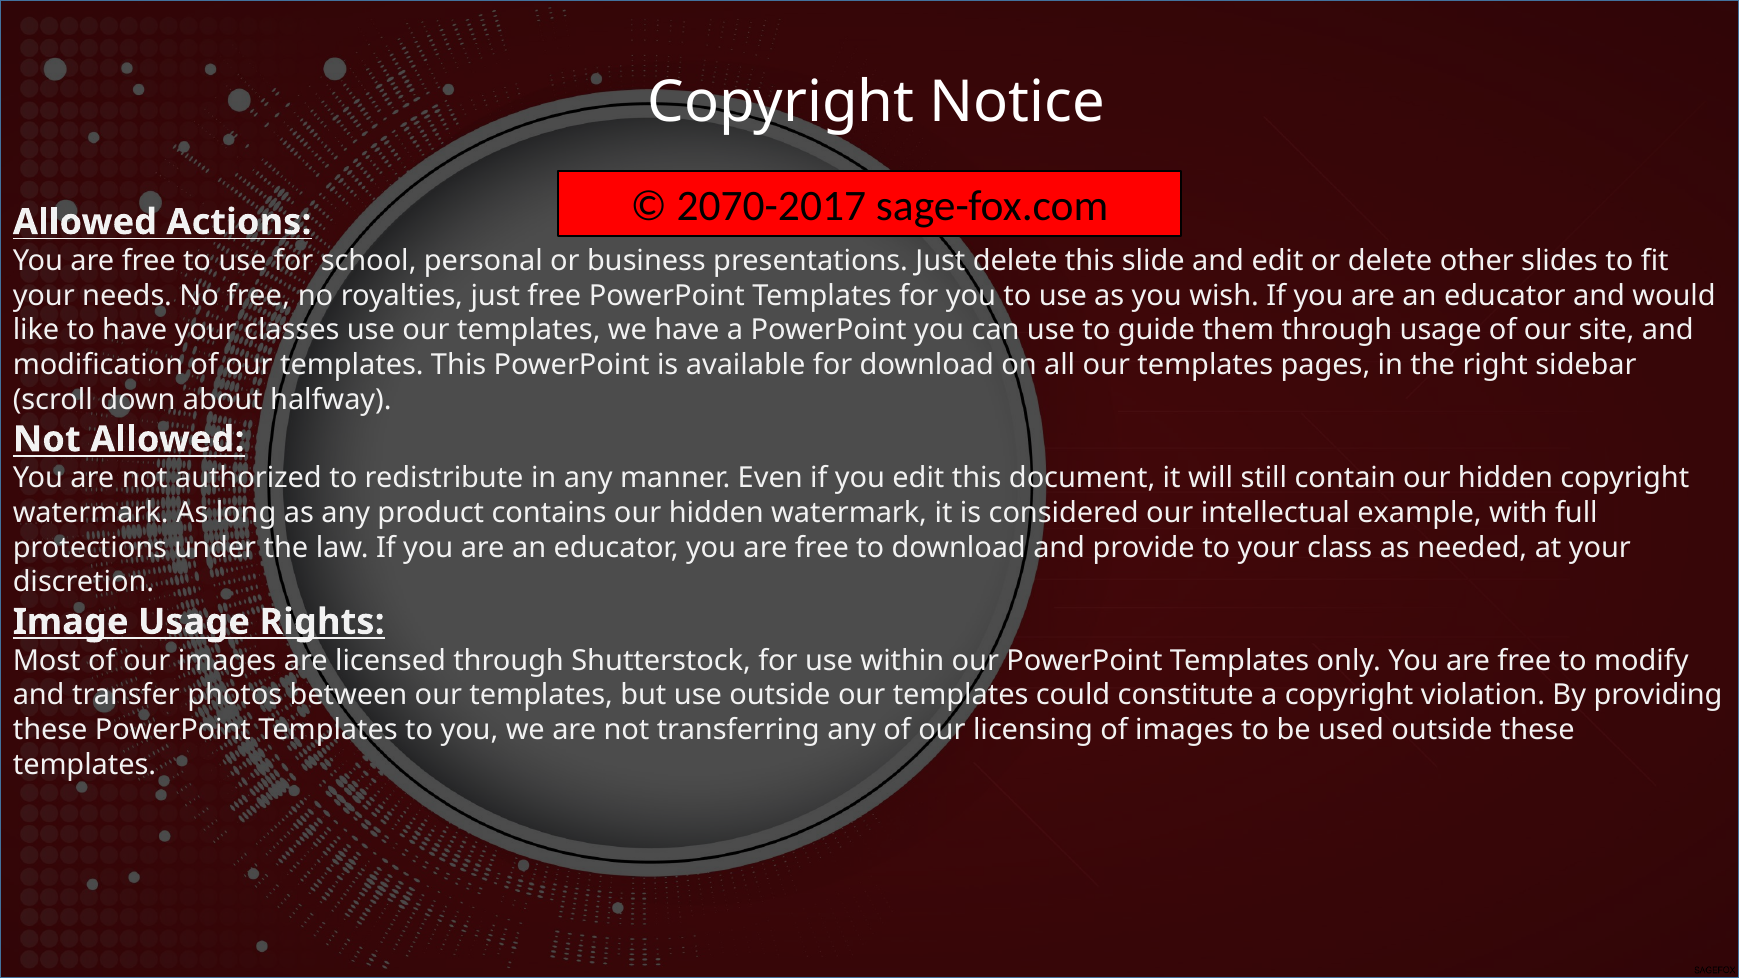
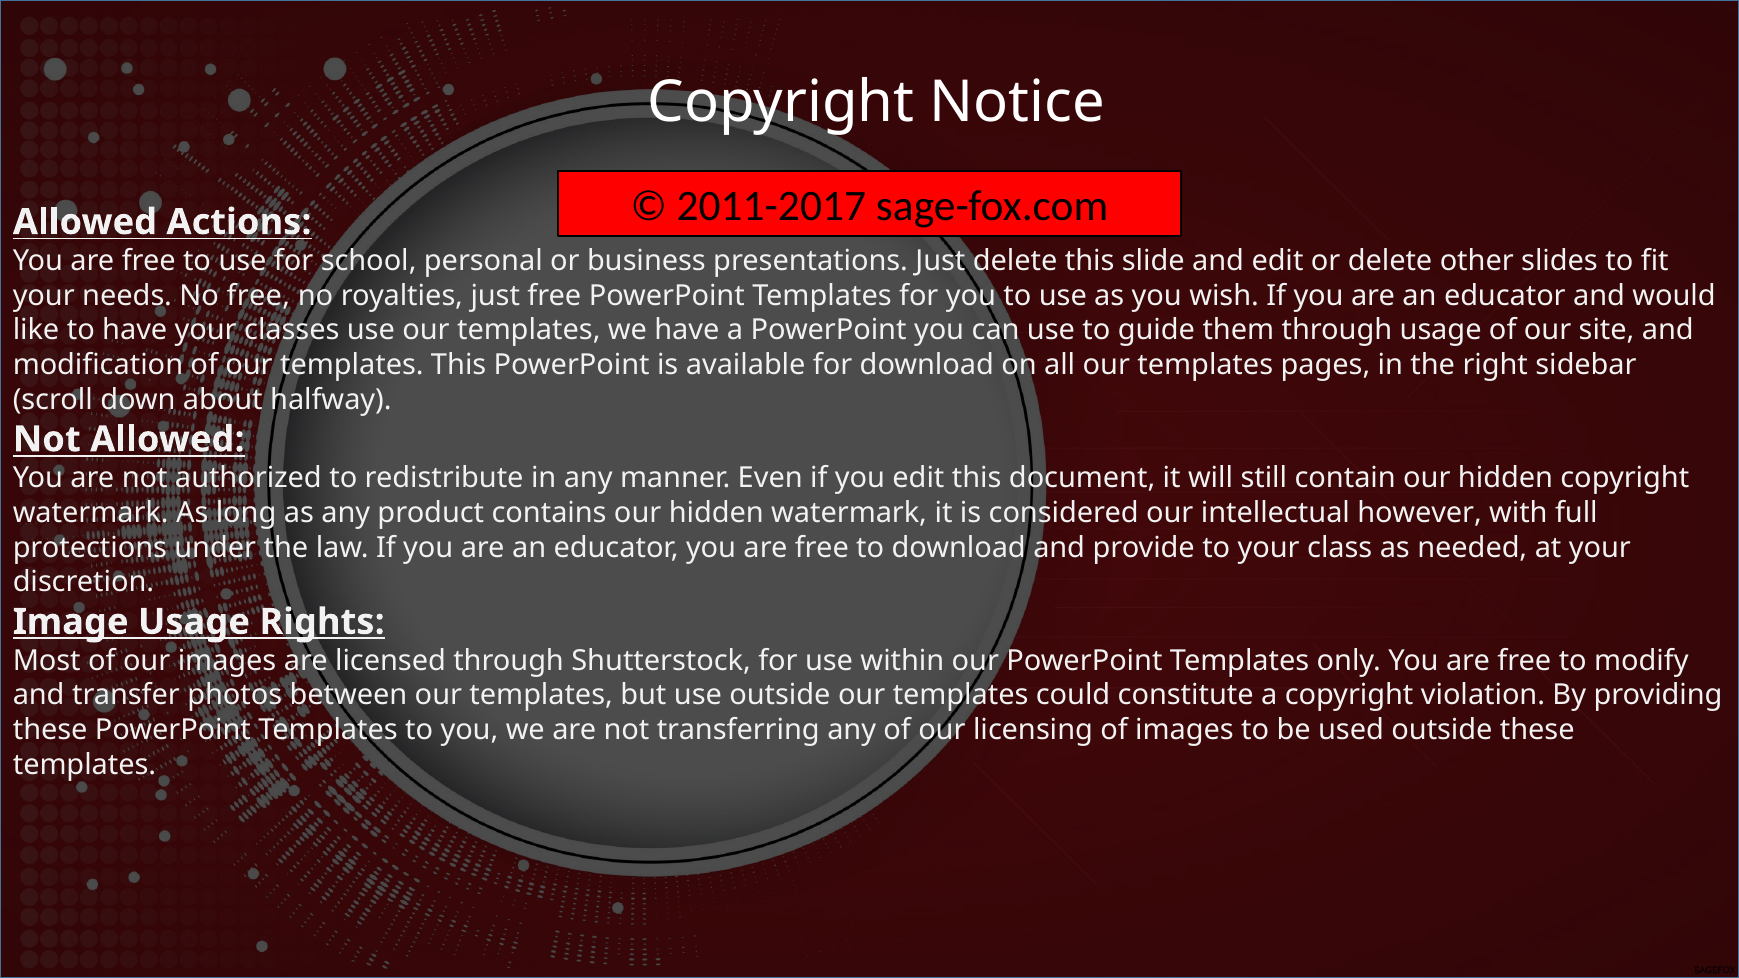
2070-2017: 2070-2017 -> 2011-2017
example: example -> however
